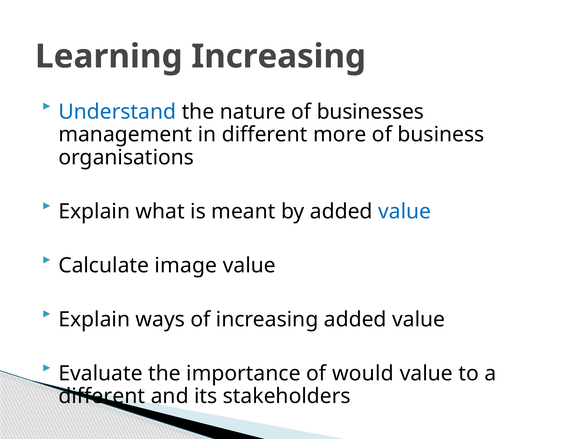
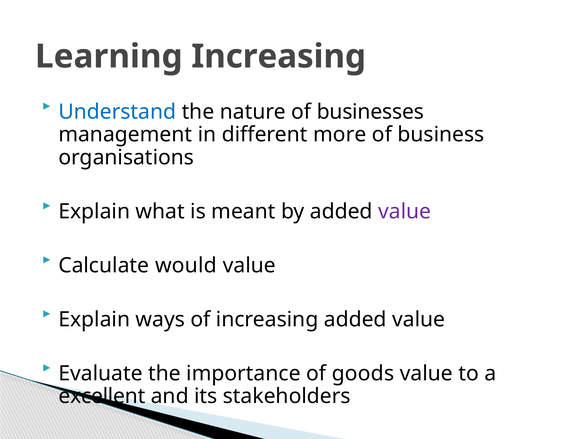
value at (405, 211) colour: blue -> purple
image: image -> would
would: would -> goods
different at (102, 396): different -> excellent
